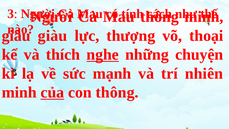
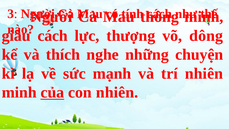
giàu at (52, 36): giàu -> cách
thoại: thoại -> dông
nghe underline: present -> none
con thông: thông -> nhiên
